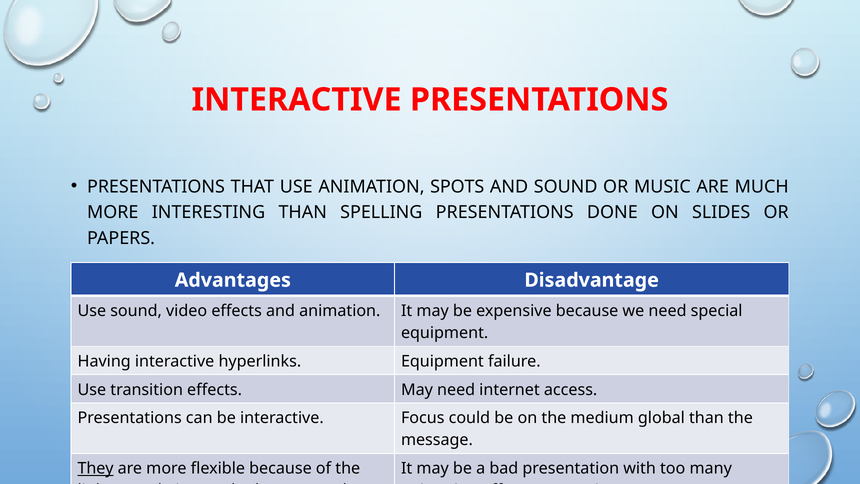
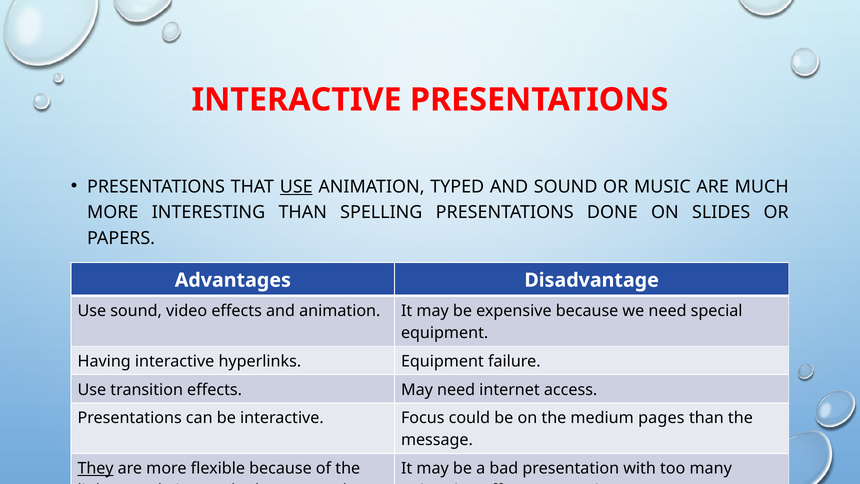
USE at (296, 186) underline: none -> present
SPOTS: SPOTS -> TYPED
global: global -> pages
